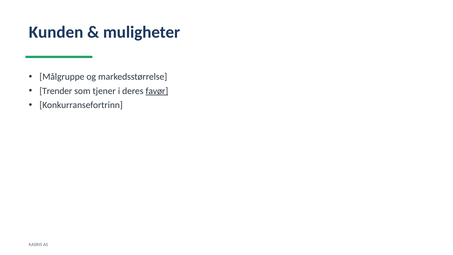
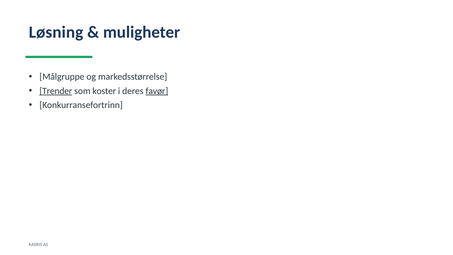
Kunden: Kunden -> Løsning
Trender underline: none -> present
tjener: tjener -> koster
